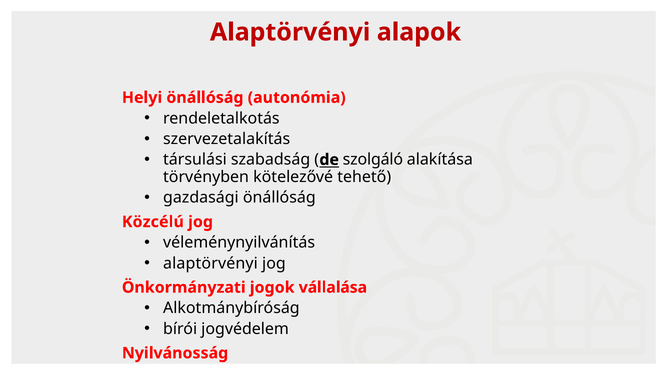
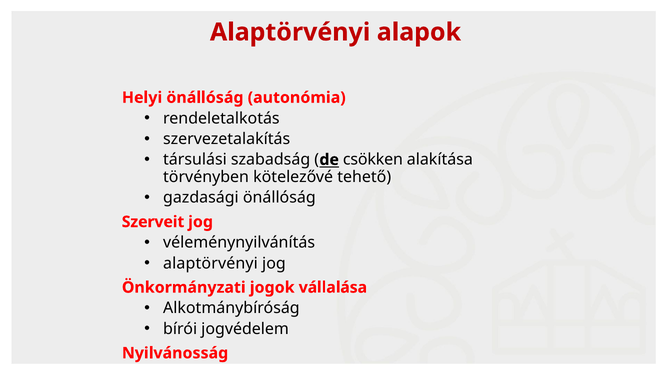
szolgáló: szolgáló -> csökken
Közcélú: Közcélú -> Szerveit
